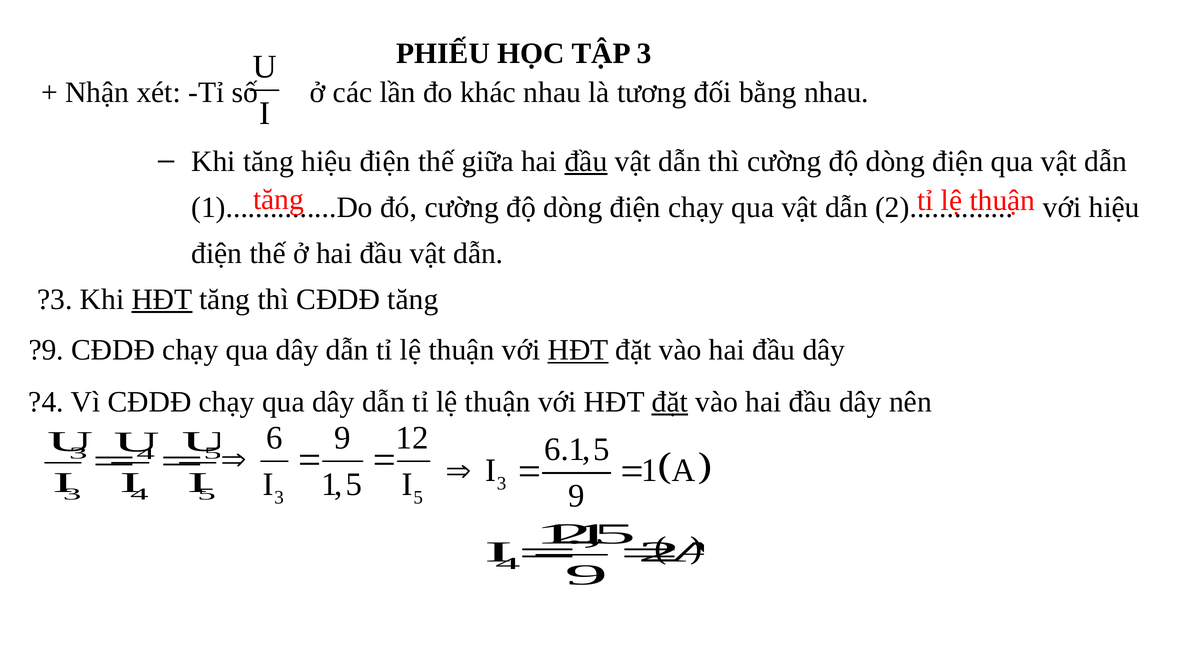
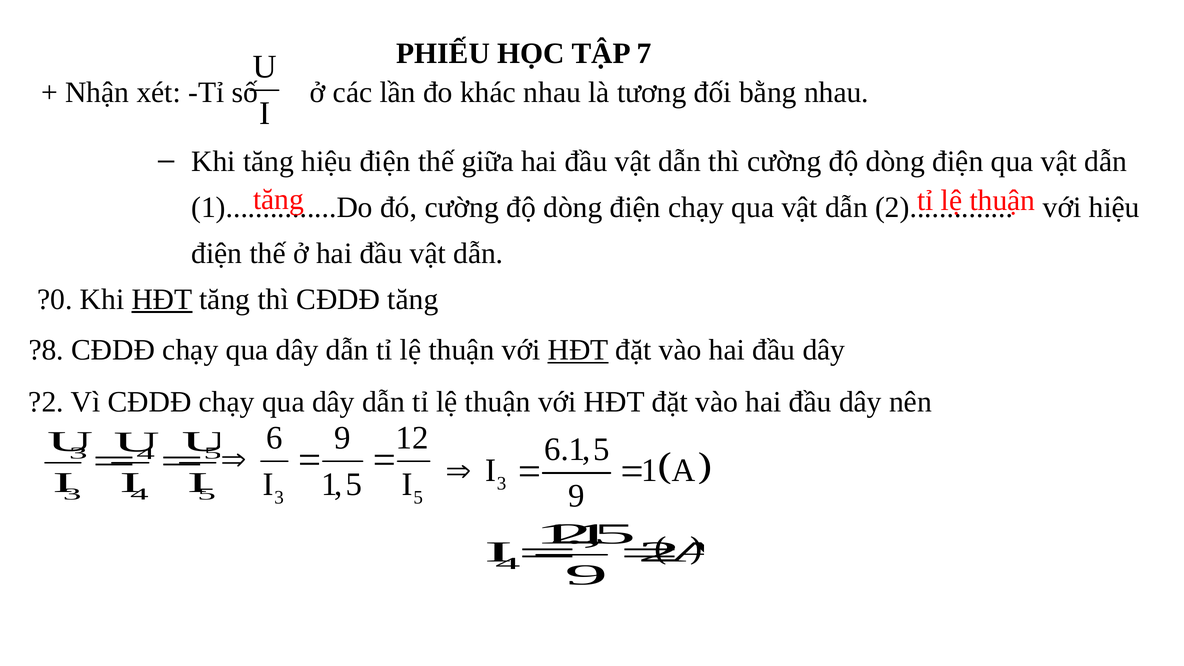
TẬP 3: 3 -> 7
đầu at (586, 161) underline: present -> none
?3: ?3 -> ?0
?9: ?9 -> ?8
?4: ?4 -> ?2
đặt at (670, 402) underline: present -> none
